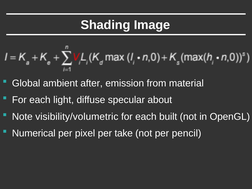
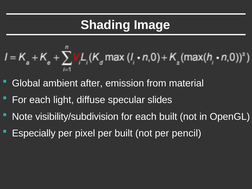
about: about -> slides
visibility/volumetric: visibility/volumetric -> visibility/subdivision
Numerical: Numerical -> Especially
per take: take -> built
